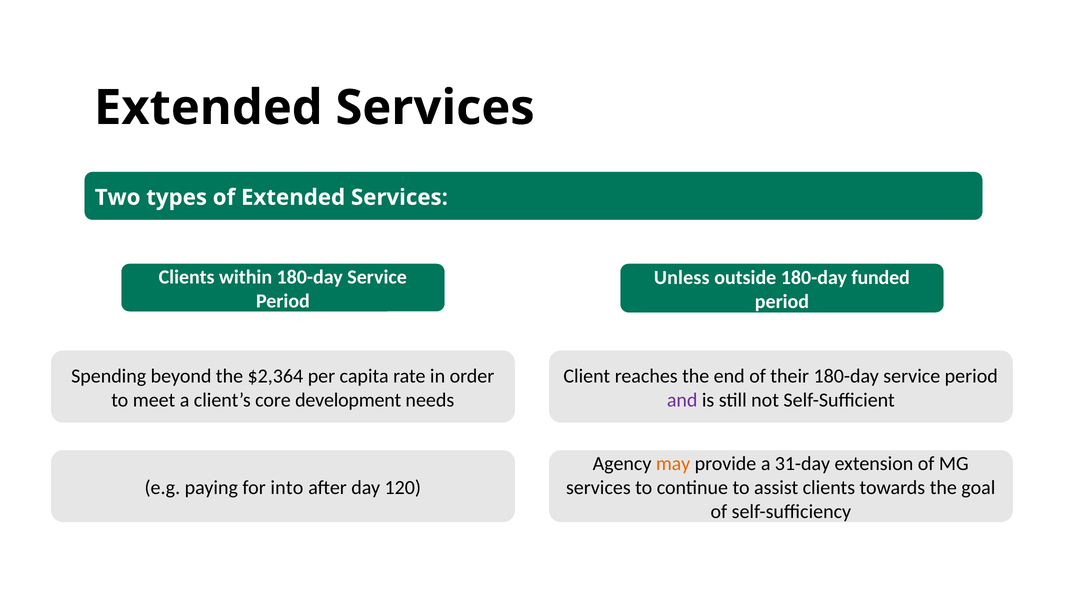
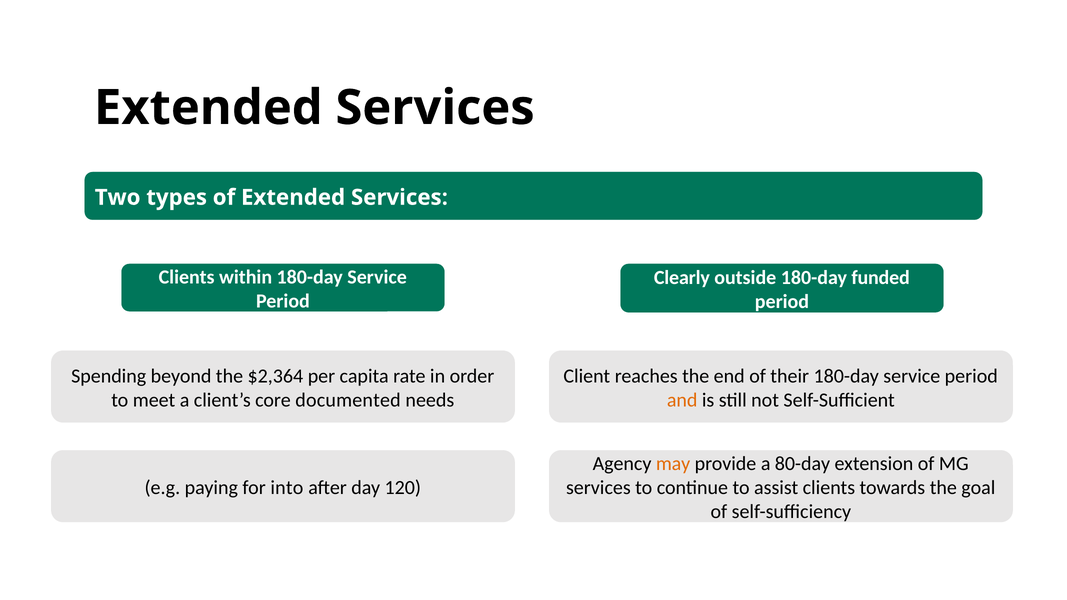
Unless: Unless -> Clearly
development: development -> documented
and colour: purple -> orange
31-day: 31-day -> 80-day
